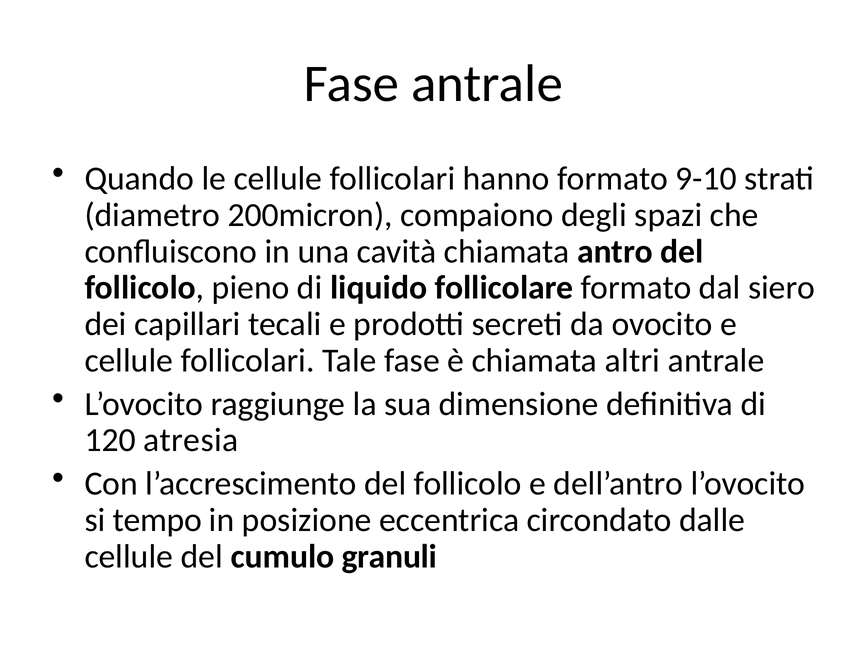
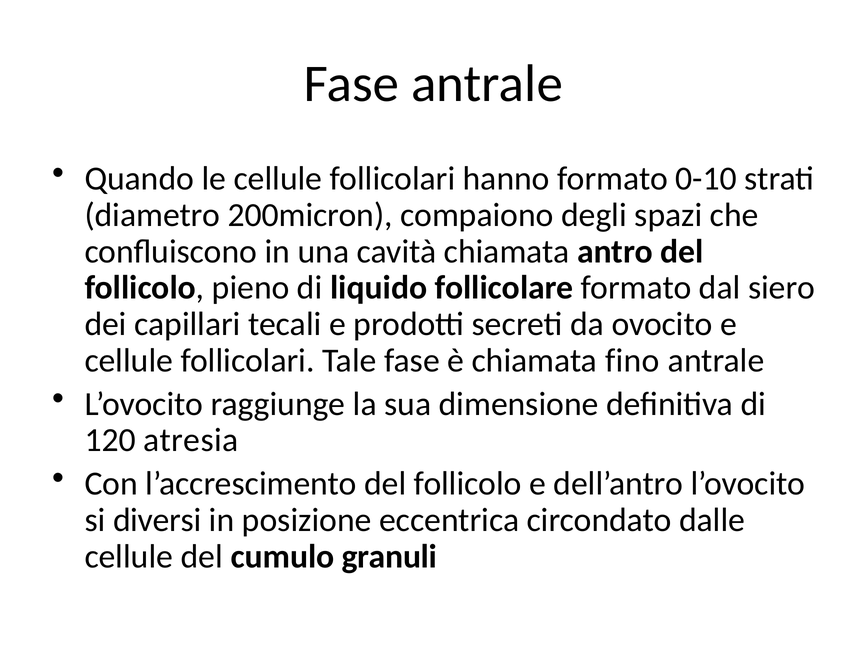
9-10: 9-10 -> 0-10
altri: altri -> fino
tempo: tempo -> diversi
